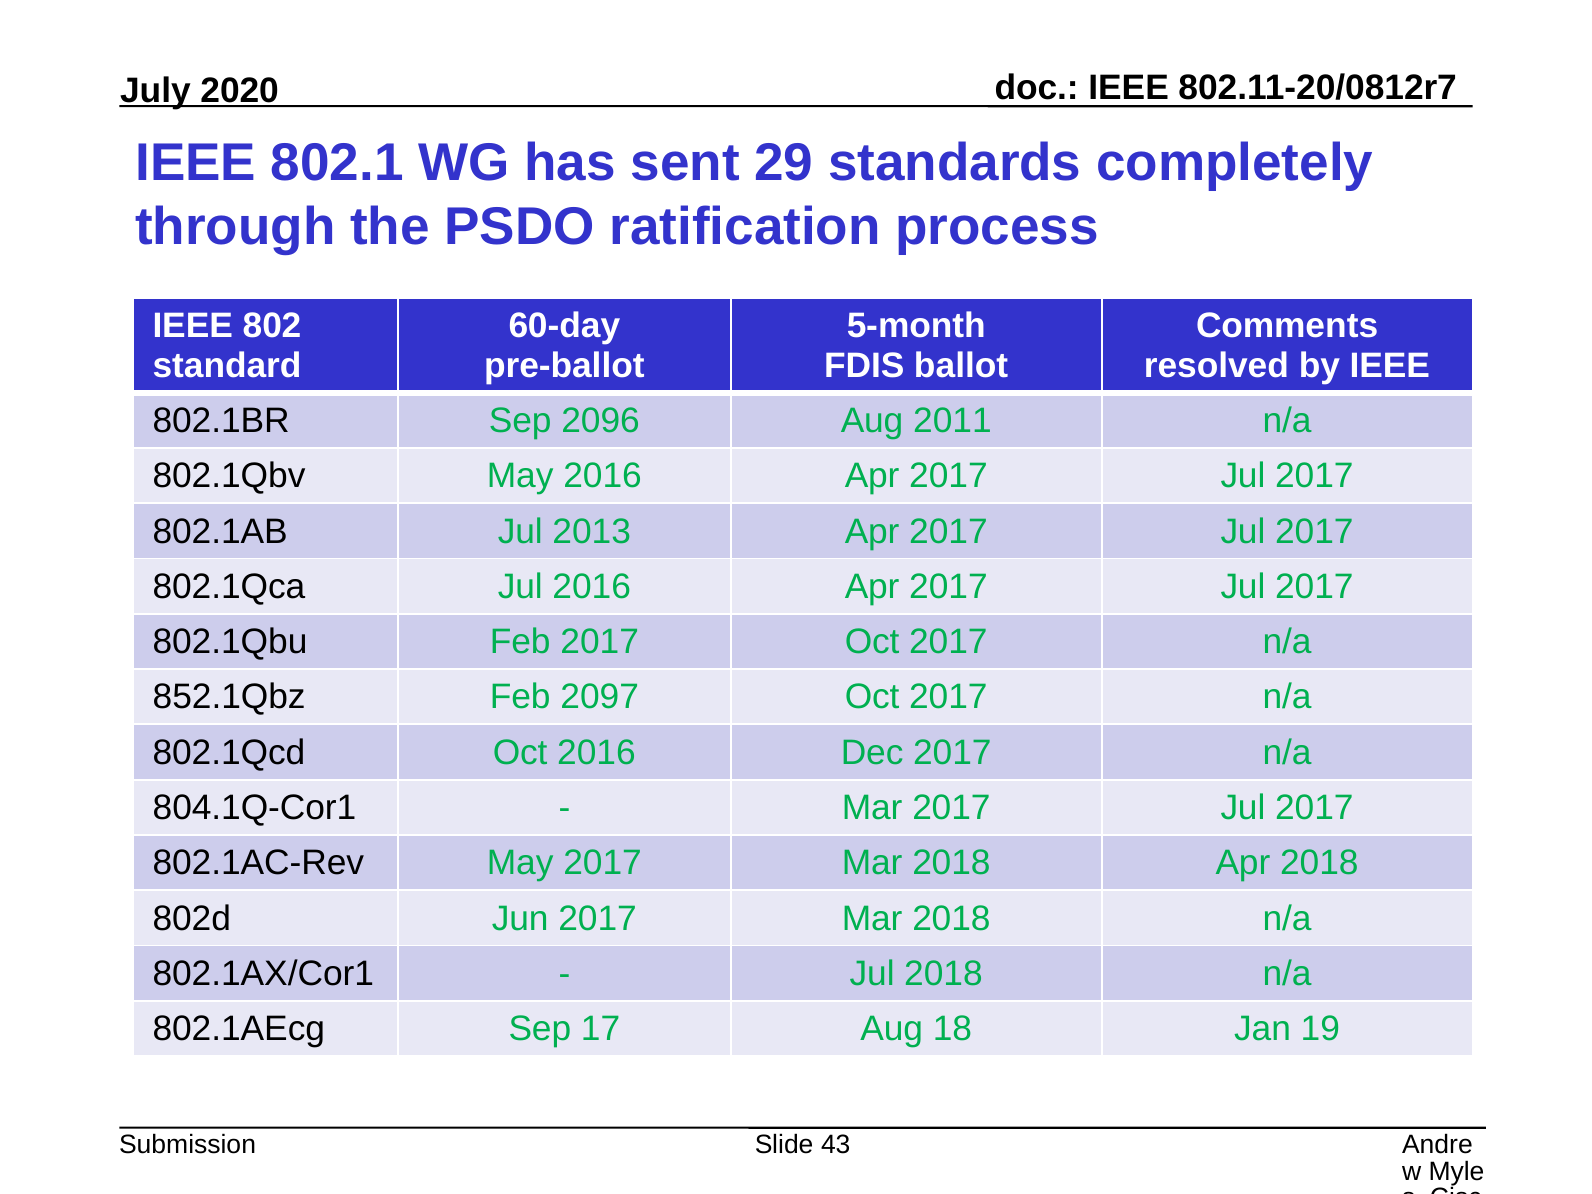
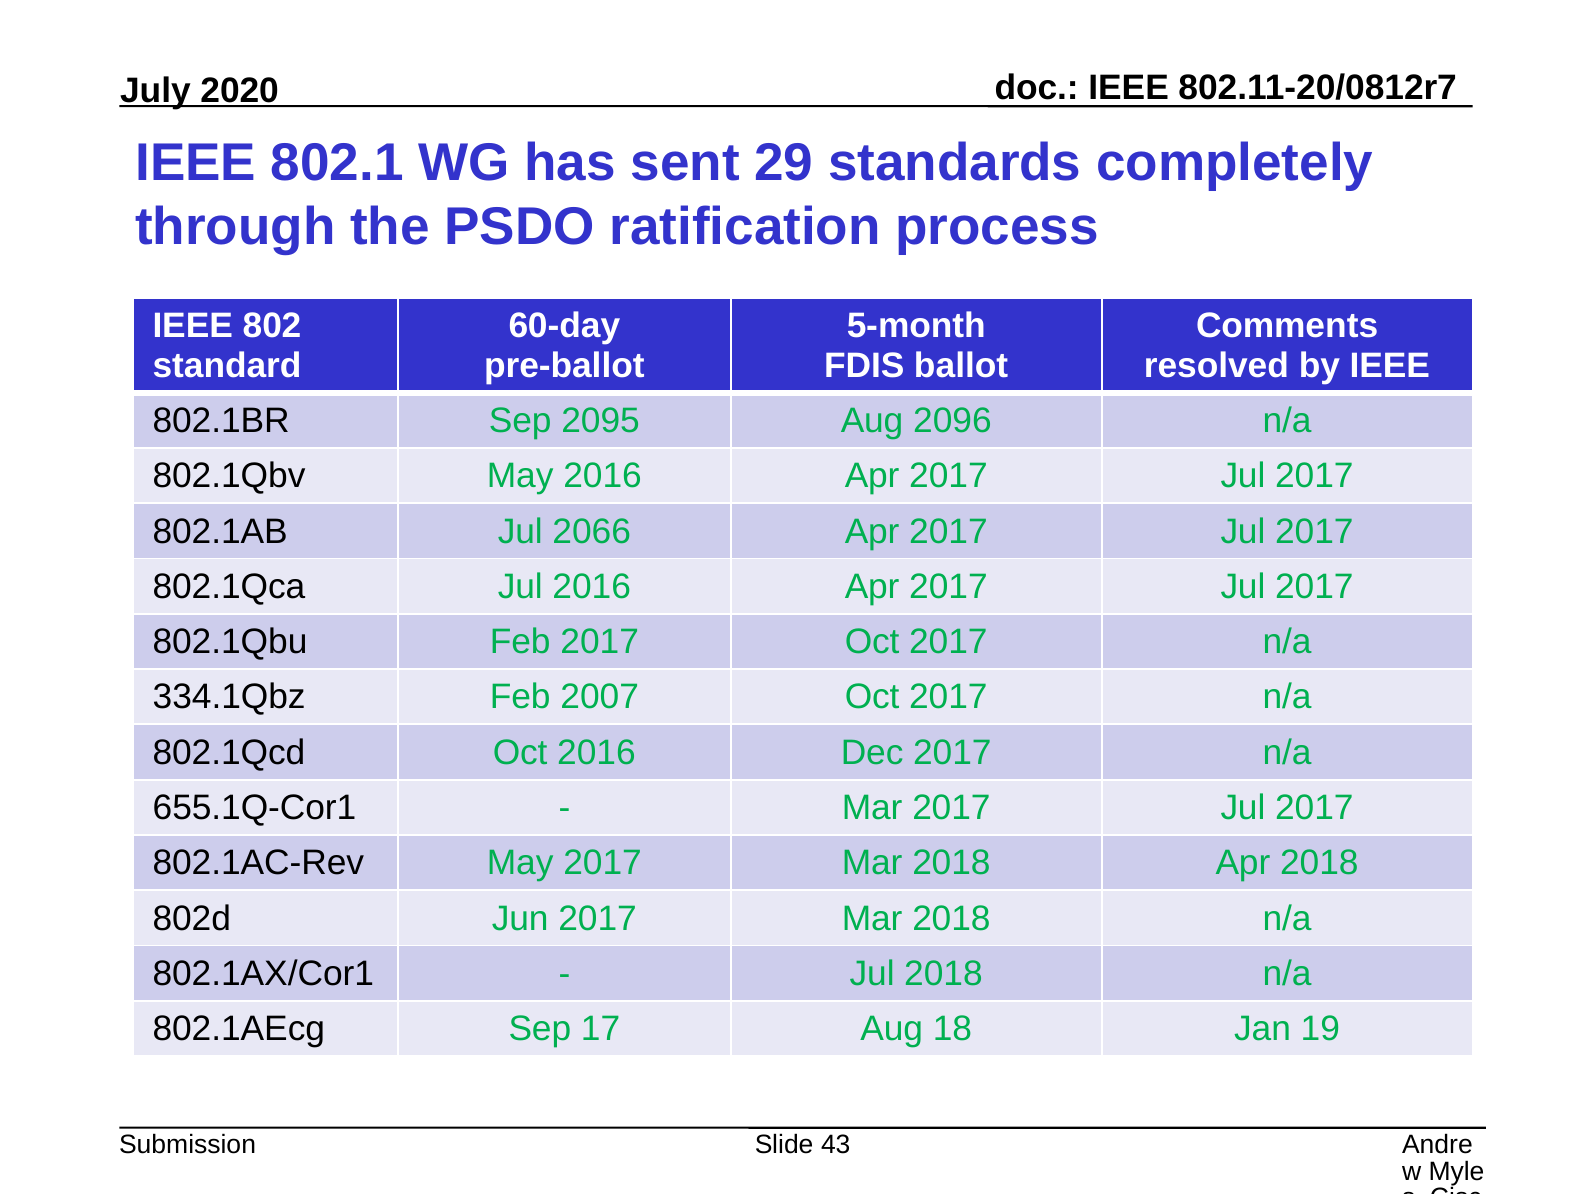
2096: 2096 -> 2095
2011: 2011 -> 2096
2013: 2013 -> 2066
852.1Qbz: 852.1Qbz -> 334.1Qbz
2097: 2097 -> 2007
804.1Q-Cor1: 804.1Q-Cor1 -> 655.1Q-Cor1
